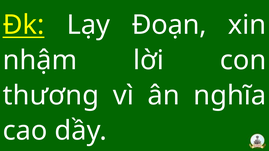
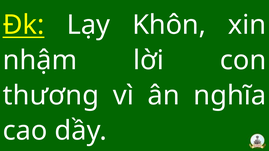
Đoạn: Đoạn -> Khôn
